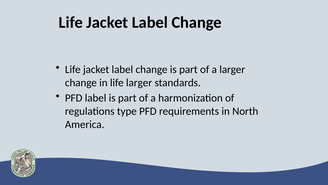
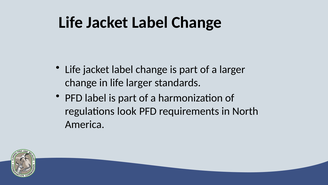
type: type -> look
